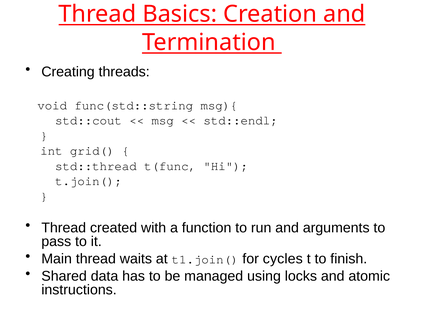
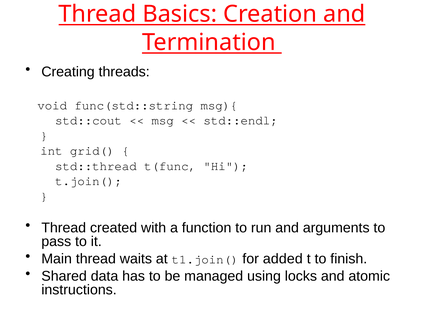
cycles: cycles -> added
